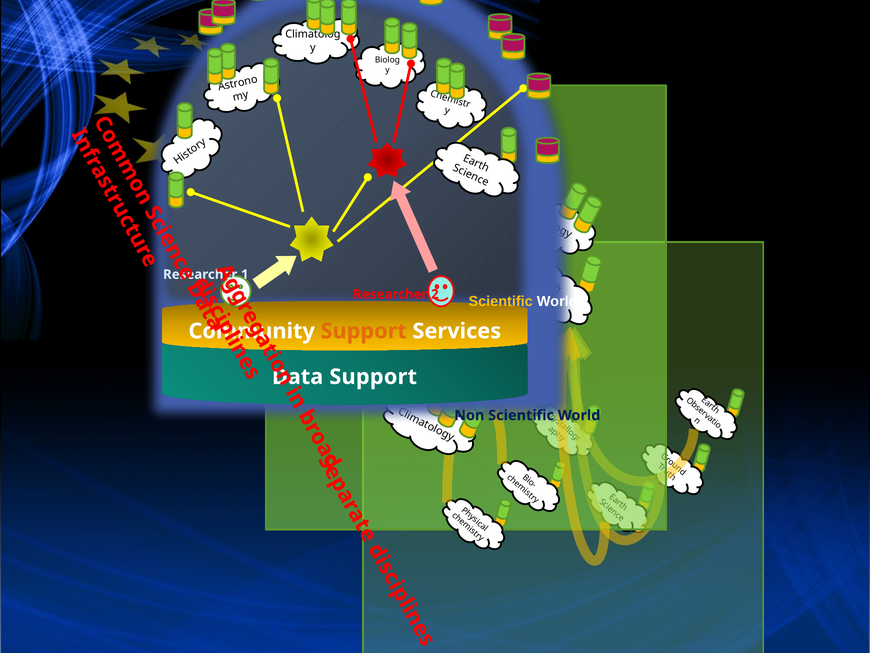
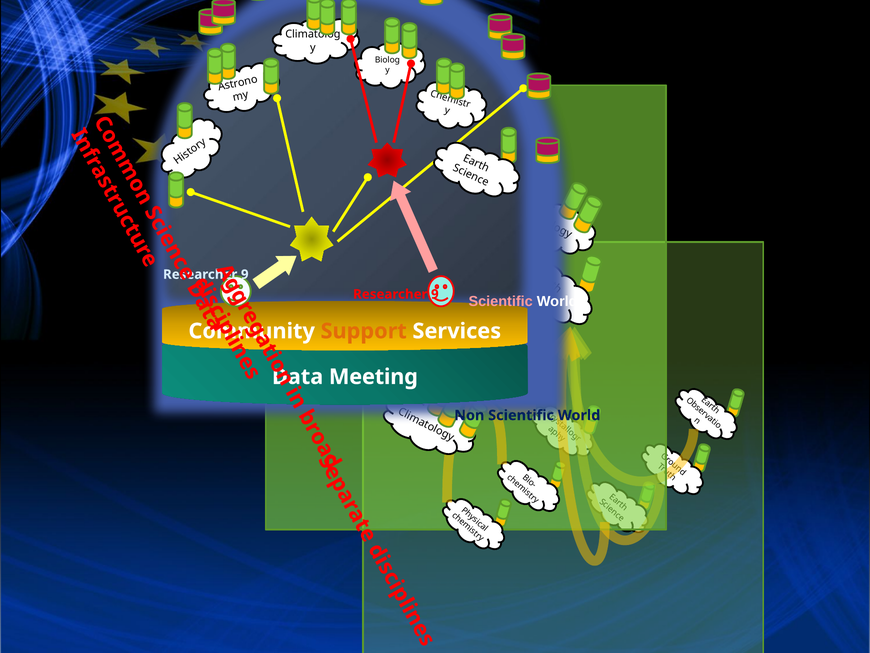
1 at (245, 274): 1 -> 9
2 at (435, 294): 2 -> 9
Scientific at (501, 301) colour: yellow -> pink
Support at (373, 377): Support -> Meeting
